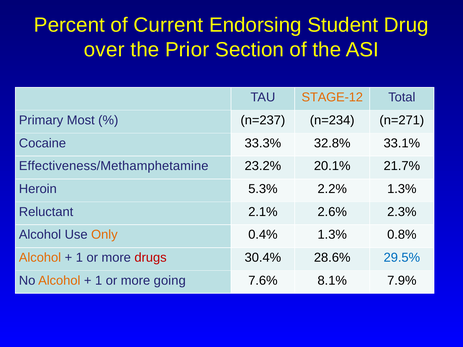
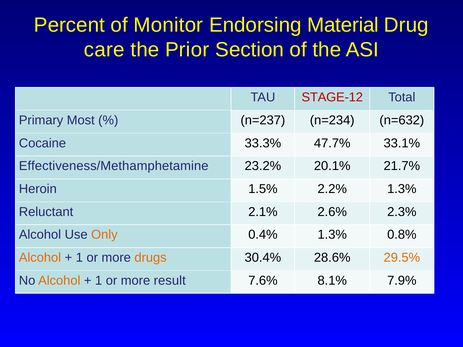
Current: Current -> Monitor
Student: Student -> Material
over: over -> care
STAGE-12 colour: orange -> red
n=271: n=271 -> n=632
32.8%: 32.8% -> 47.7%
5.3%: 5.3% -> 1.5%
drugs colour: red -> orange
29.5% colour: blue -> orange
going: going -> result
